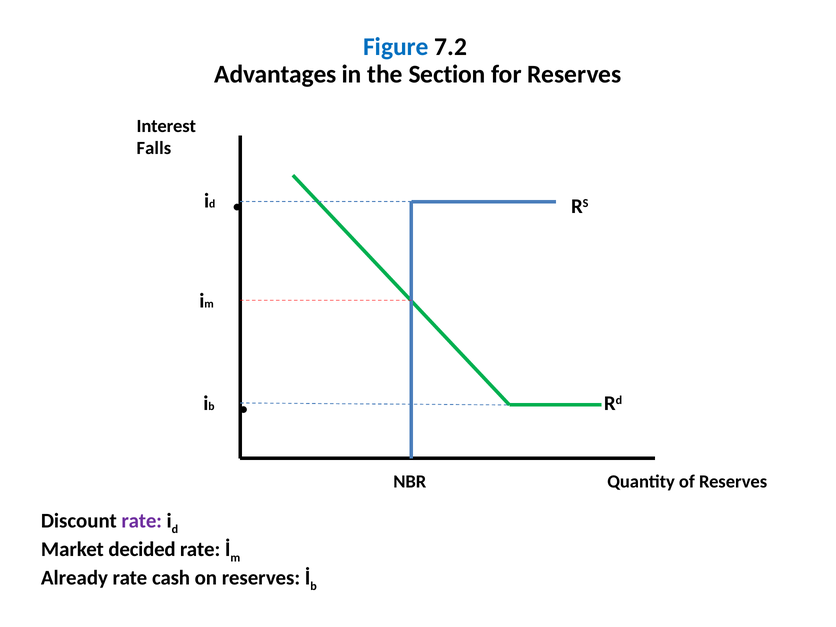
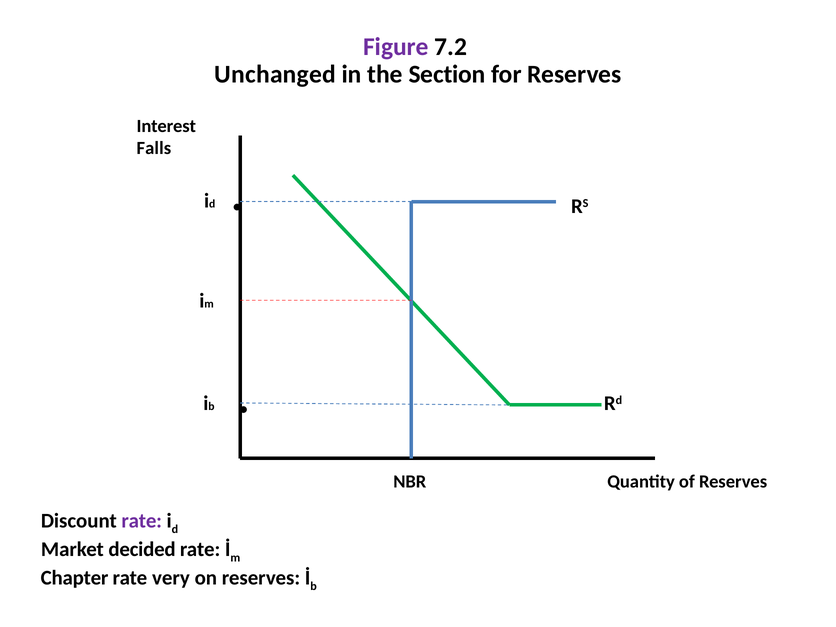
Figure colour: blue -> purple
Advantages: Advantages -> Unchanged
Already: Already -> Chapter
cash: cash -> very
